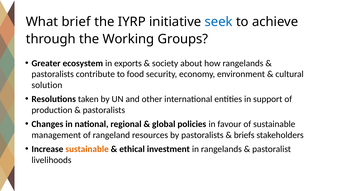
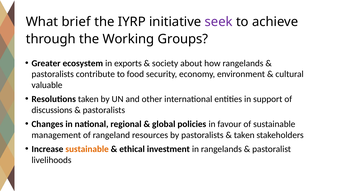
seek colour: blue -> purple
solution: solution -> valuable
production: production -> discussions
briefs at (244, 135): briefs -> taken
